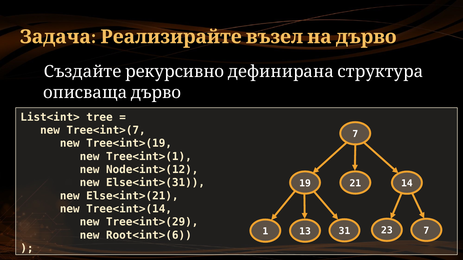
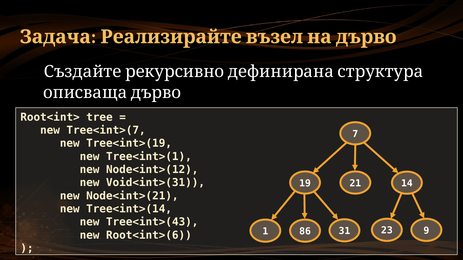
List<int>: List<int> -> Root<int>
Else<int>(31: Else<int>(31 -> Void<int>(31
Else<int>(21: Else<int>(21 -> Node<int>(21
Tree<int>(29: Tree<int>(29 -> Tree<int>(43
23 7: 7 -> 9
13: 13 -> 86
